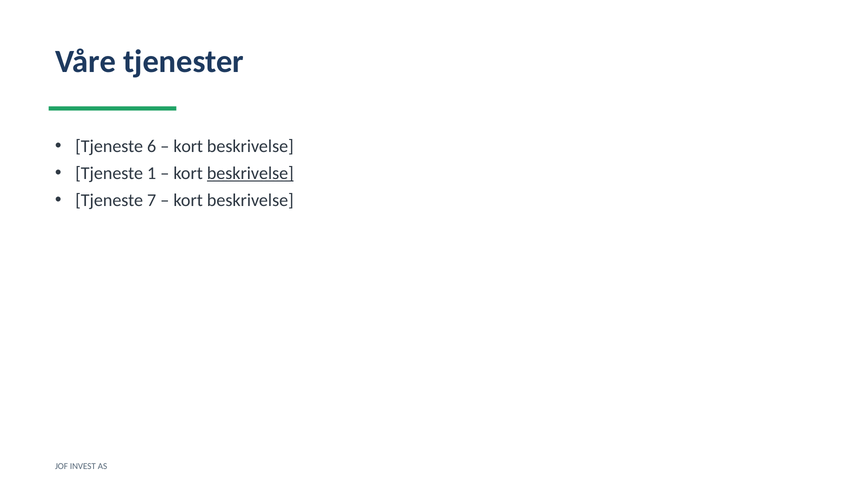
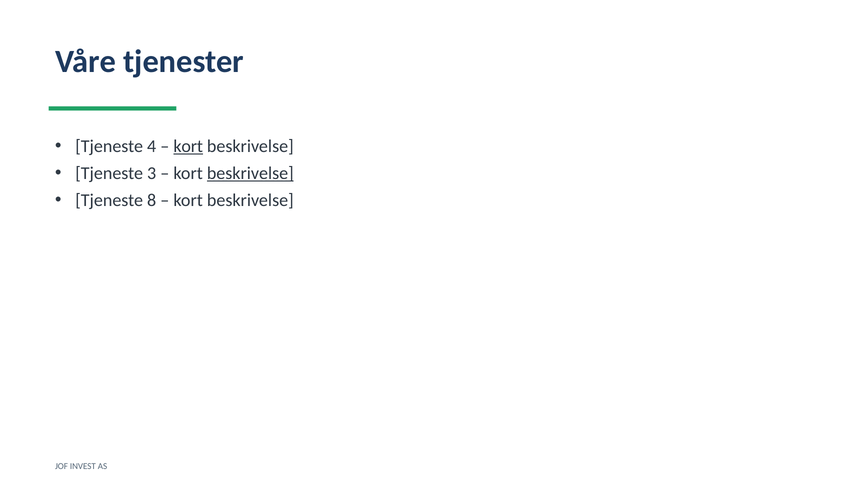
6: 6 -> 4
kort at (188, 147) underline: none -> present
1: 1 -> 3
7: 7 -> 8
